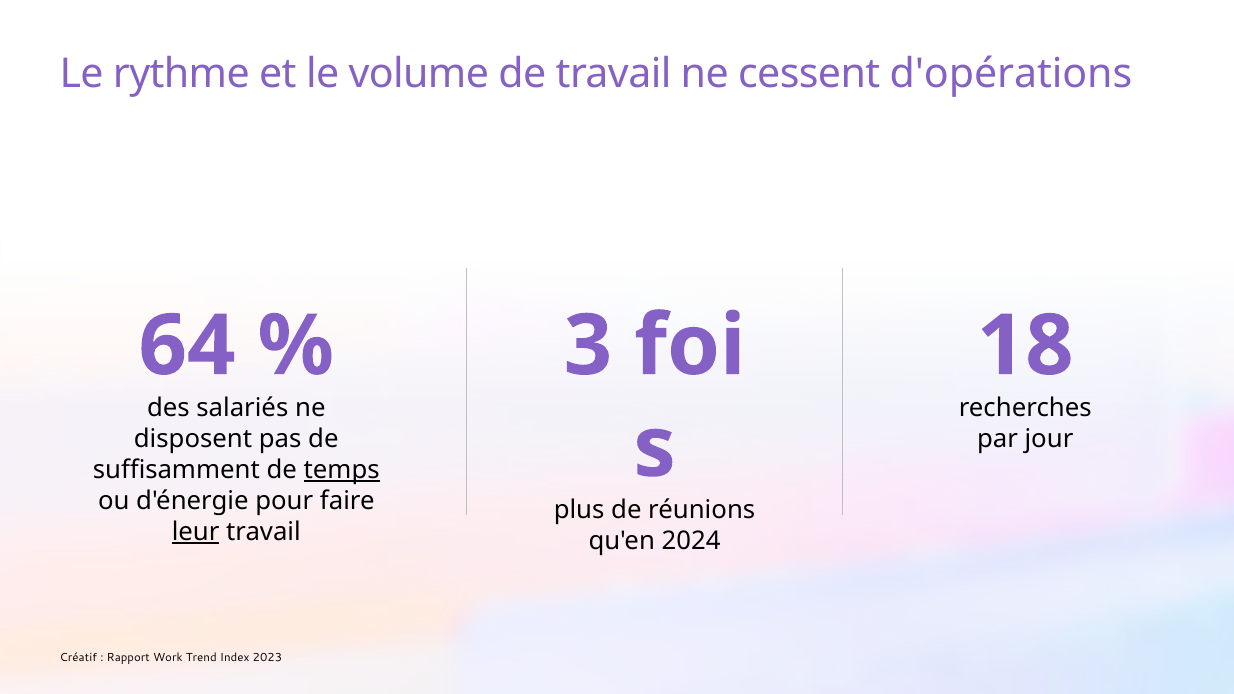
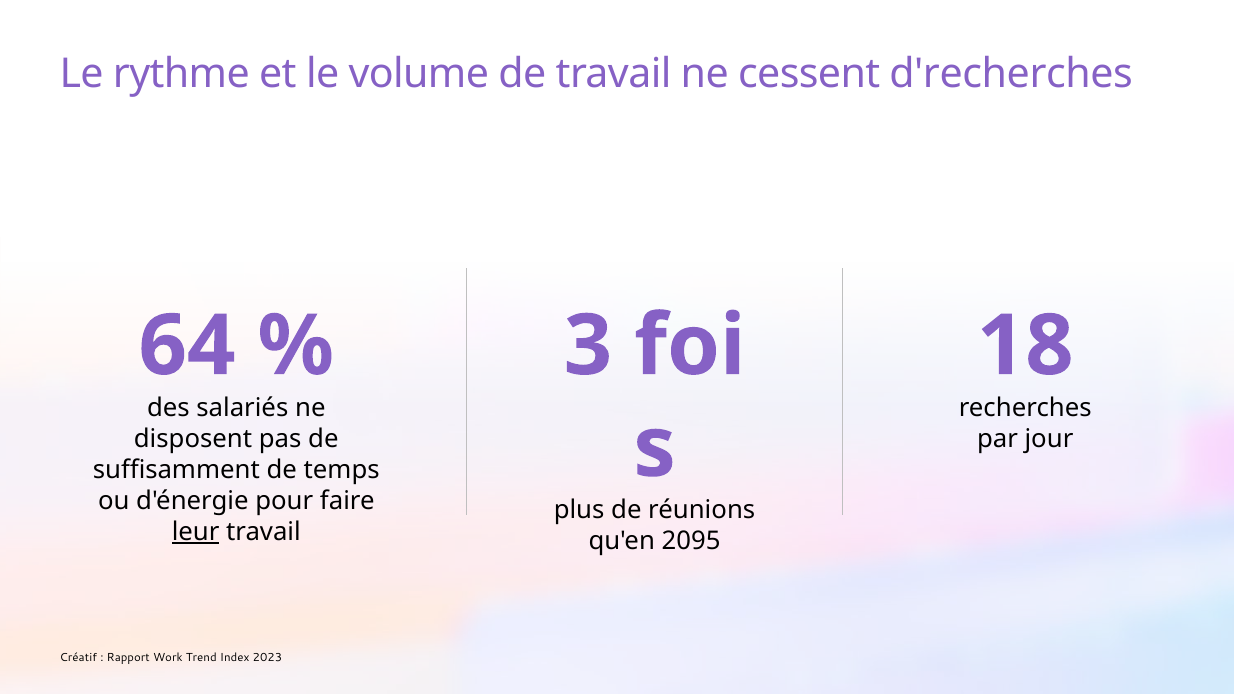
d'opérations: d'opérations -> d'recherches
temps underline: present -> none
2024: 2024 -> 2095
